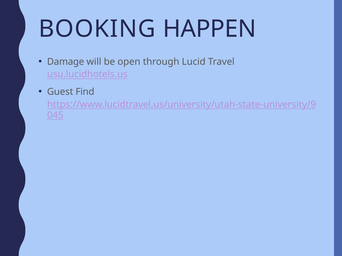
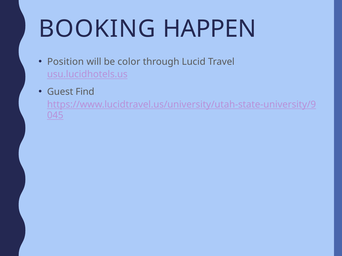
Damage: Damage -> Position
open: open -> color
